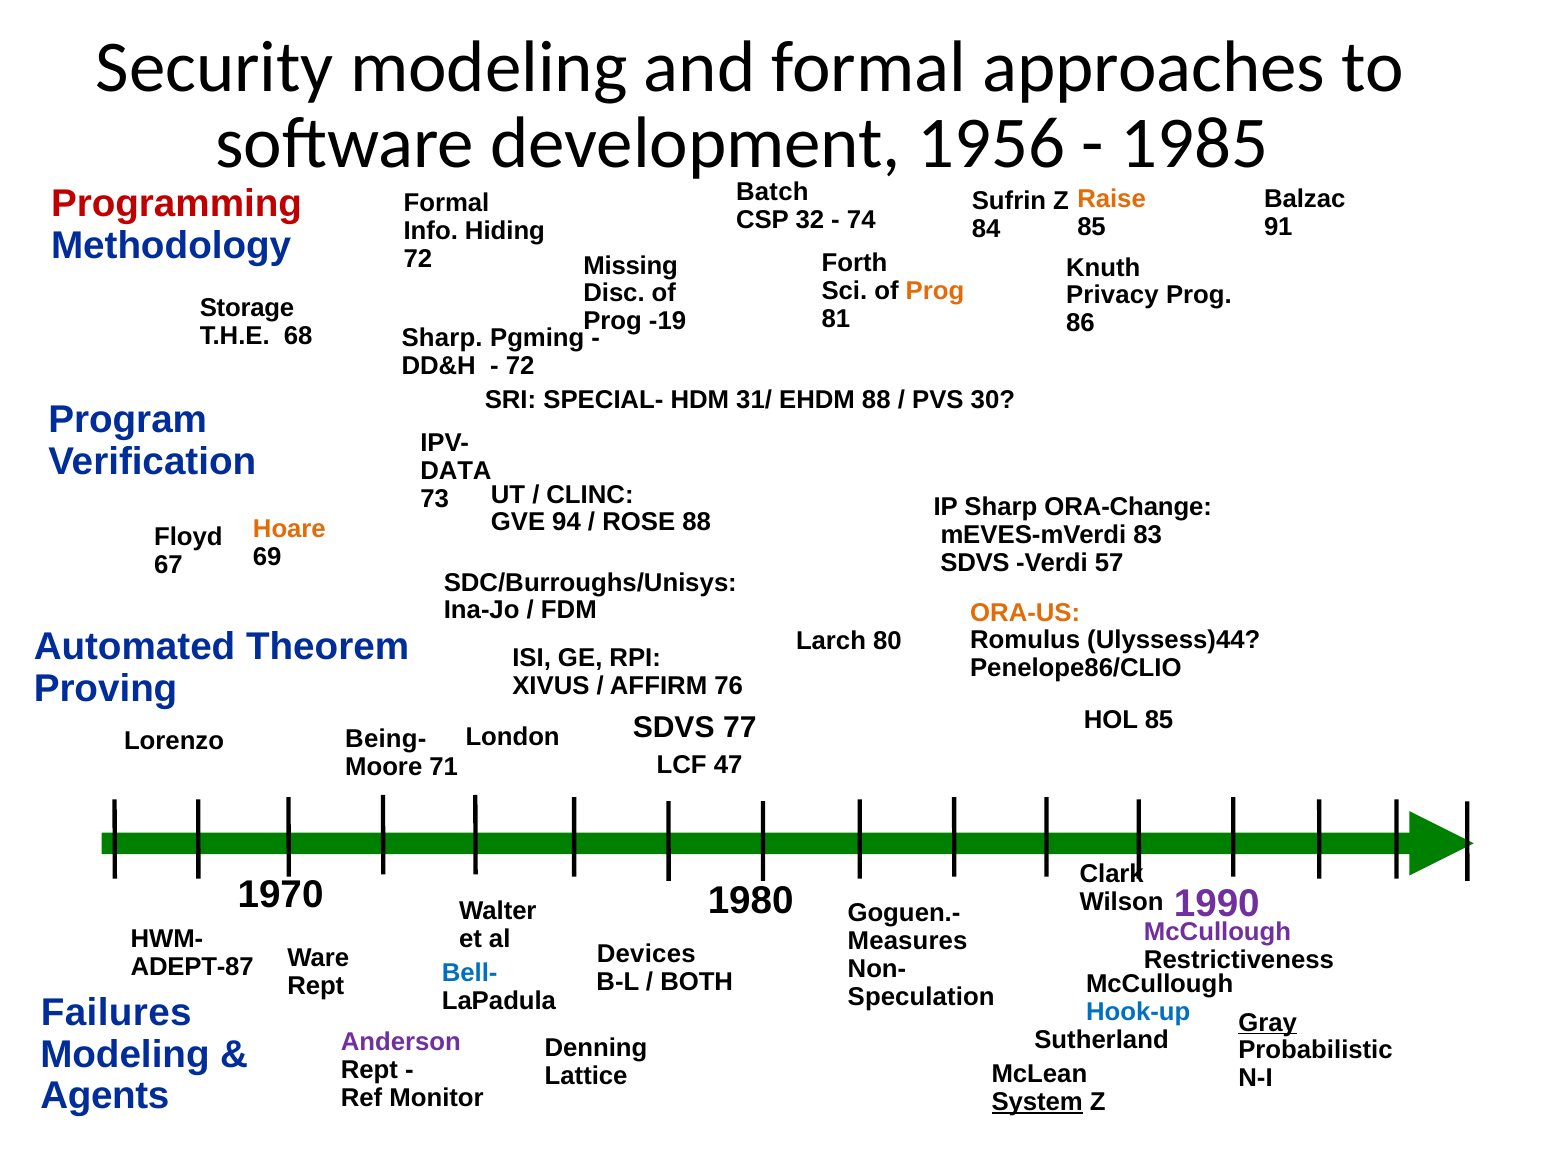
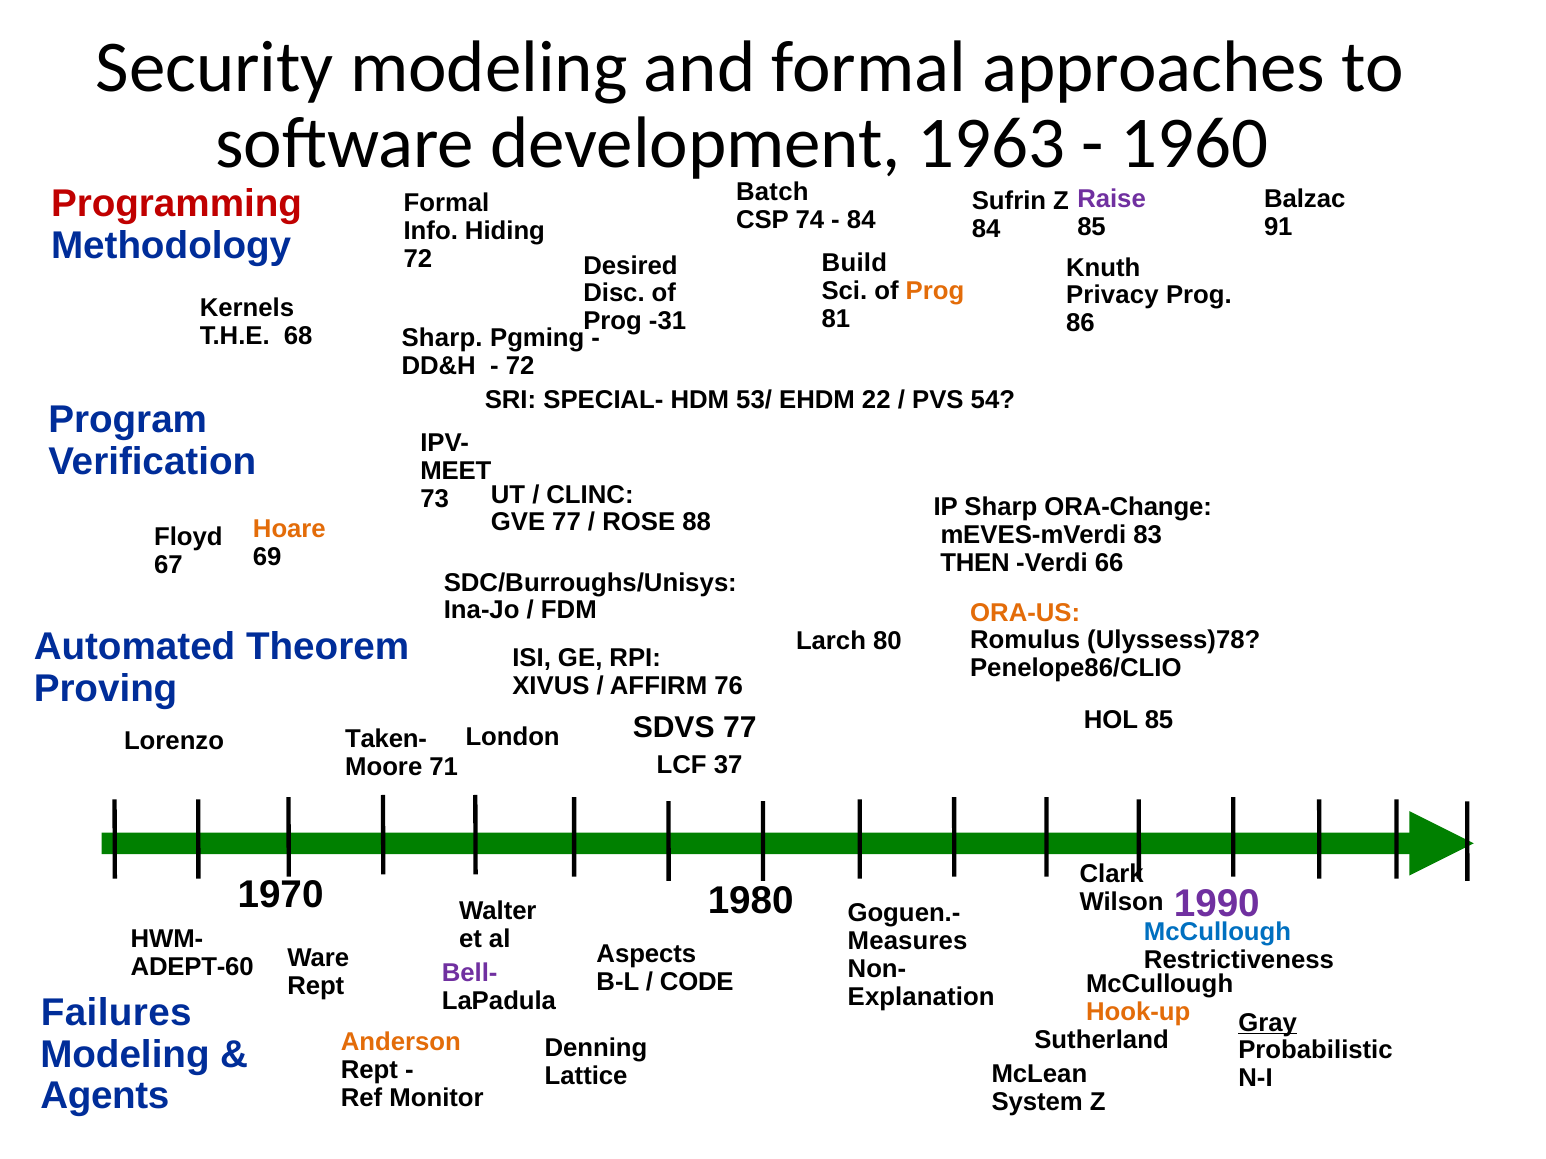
1956: 1956 -> 1963
1985: 1985 -> 1960
Raise colour: orange -> purple
32: 32 -> 74
74 at (861, 220): 74 -> 84
Forth: Forth -> Build
Missing: Missing -> Desired
Storage: Storage -> Kernels
-19: -19 -> -31
31/: 31/ -> 53/
EHDM 88: 88 -> 22
30: 30 -> 54
DATA: DATA -> MEET
GVE 94: 94 -> 77
SDVS at (975, 563): SDVS -> THEN
57: 57 -> 66
Ulyssess)44: Ulyssess)44 -> Ulyssess)78
Being-: Being- -> Taken-
47: 47 -> 37
McCullough at (1218, 933) colour: purple -> blue
Devices: Devices -> Aspects
ADEPT-87: ADEPT-87 -> ADEPT-60
Bell- colour: blue -> purple
BOTH: BOTH -> CODE
Speculation: Speculation -> Explanation
Hook-up colour: blue -> orange
Anderson colour: purple -> orange
System underline: present -> none
